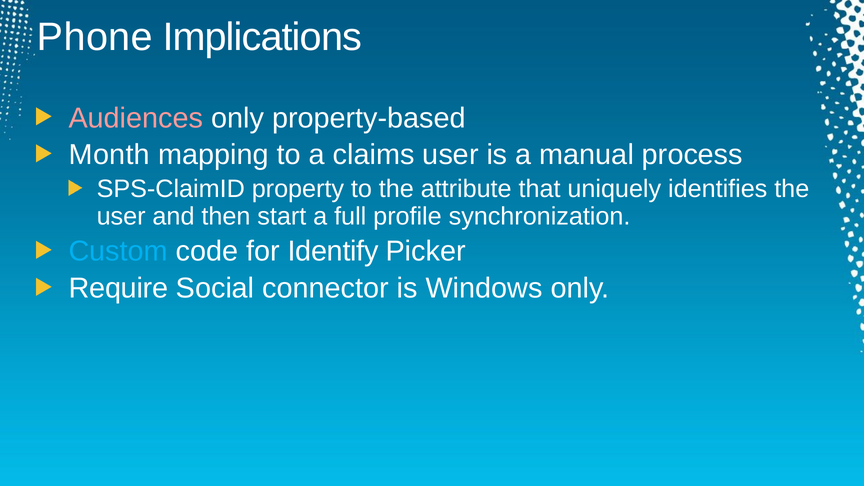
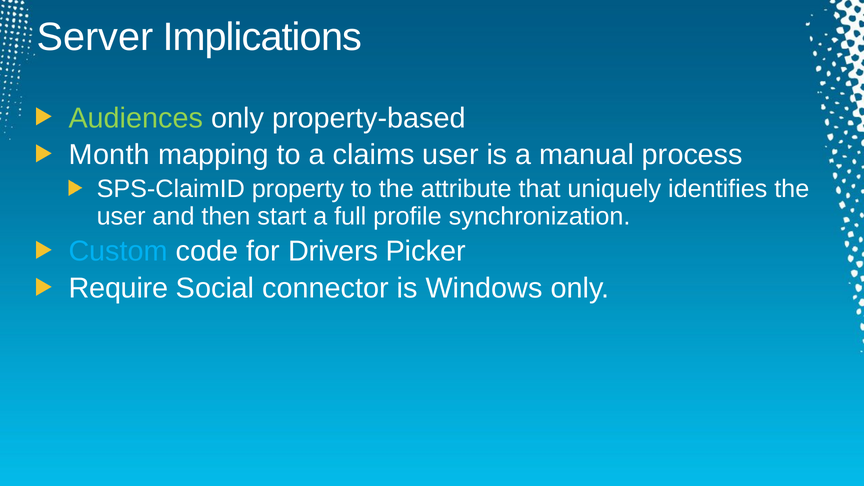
Phone: Phone -> Server
Audiences colour: pink -> light green
Identify: Identify -> Drivers
